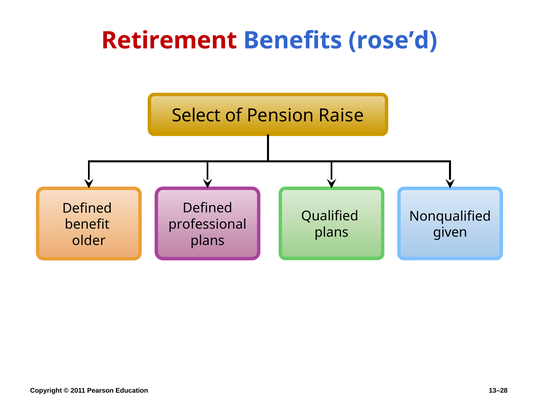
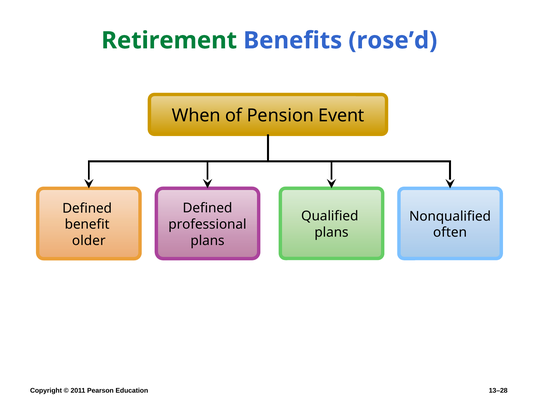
Retirement colour: red -> green
Select: Select -> When
Raise: Raise -> Event
given: given -> often
